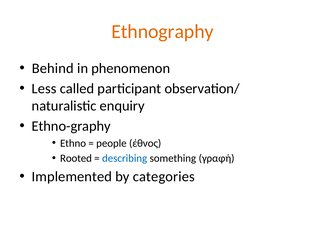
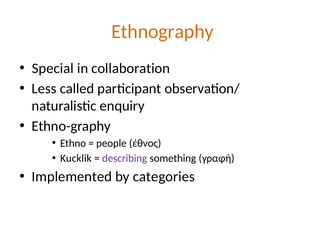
Behind: Behind -> Special
phenomenon: phenomenon -> collaboration
Rooted: Rooted -> Kucklik
describing colour: blue -> purple
